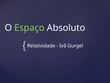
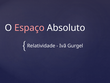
Espaço colour: light green -> pink
